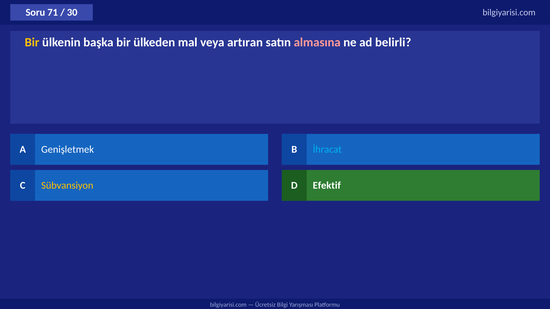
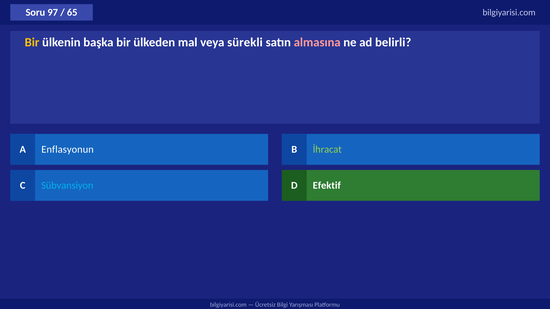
71: 71 -> 97
30: 30 -> 65
artıran: artıran -> sürekli
Genişletmek: Genişletmek -> Enflasyonun
İhracat colour: light blue -> light green
Sübvansiyon colour: yellow -> light blue
